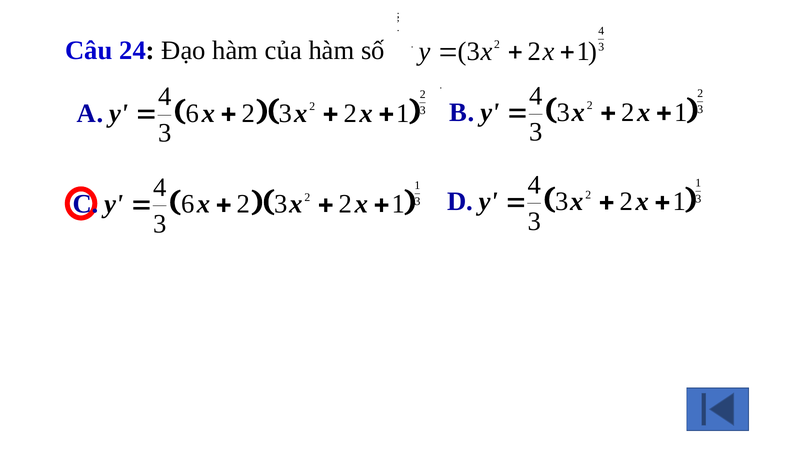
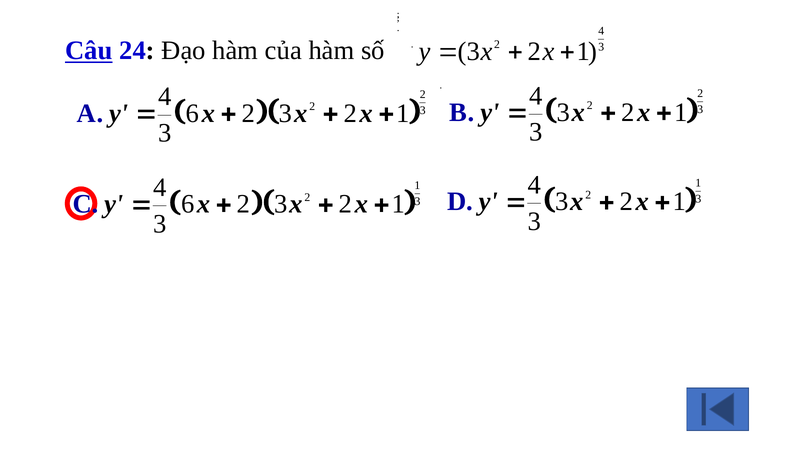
Câu underline: none -> present
